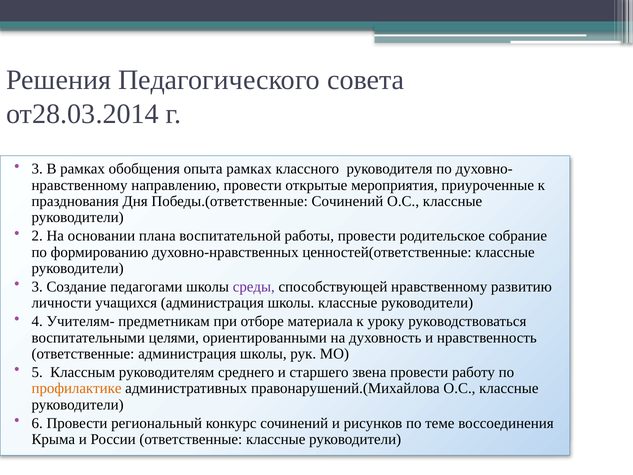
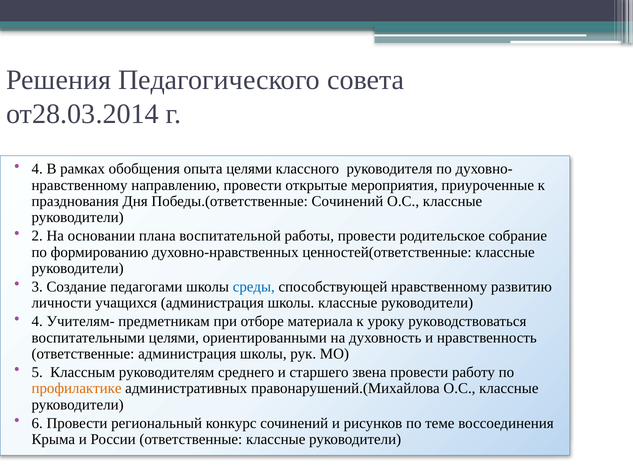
3 at (37, 169): 3 -> 4
опыта рамках: рамках -> целями
среды colour: purple -> blue
